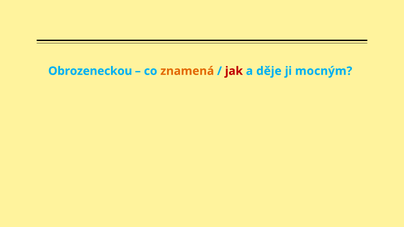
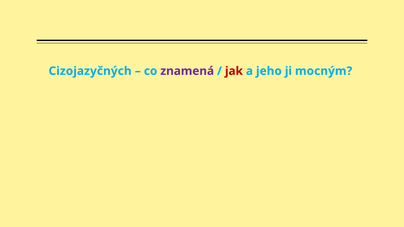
Obrozeneckou: Obrozeneckou -> Cizojazyčných
znamená colour: orange -> purple
děje: děje -> jeho
